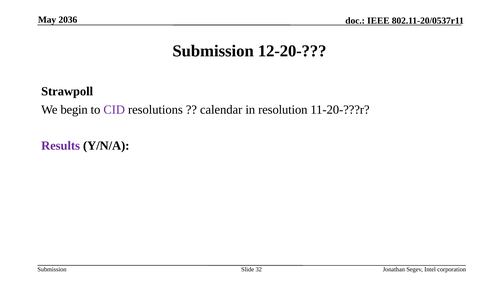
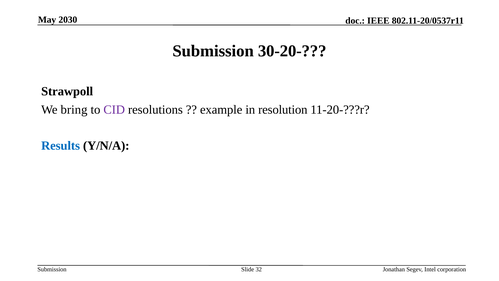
2036: 2036 -> 2030
12-20-: 12-20- -> 30-20-
begin: begin -> bring
calendar: calendar -> example
Results colour: purple -> blue
